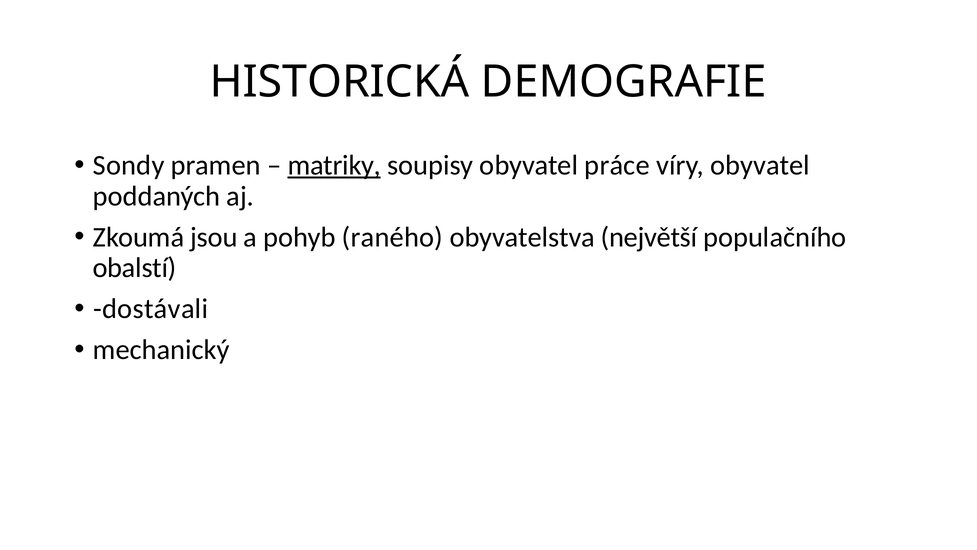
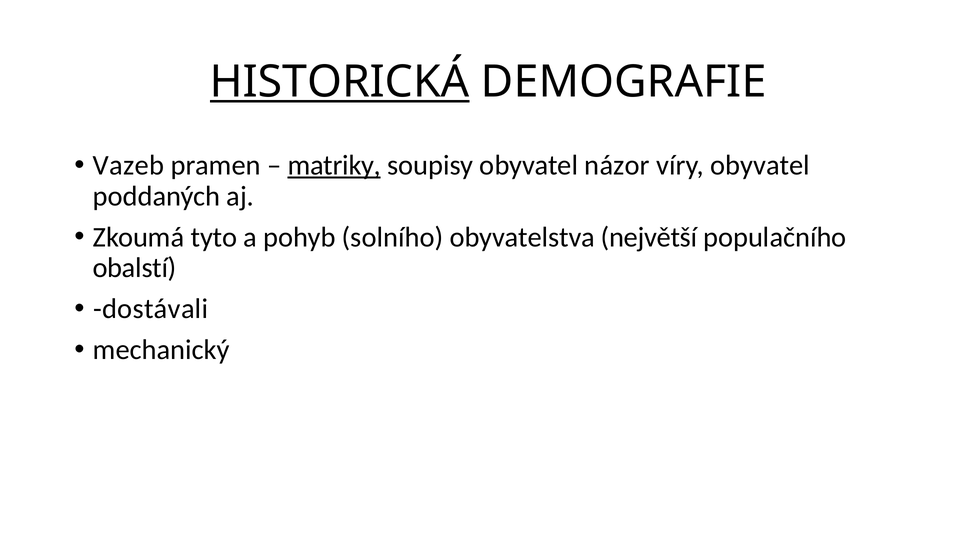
HISTORICKÁ underline: none -> present
Sondy: Sondy -> Vazeb
práce: práce -> názor
jsou: jsou -> tyto
raného: raného -> solního
